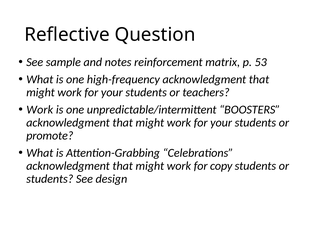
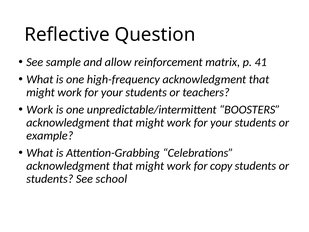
notes: notes -> allow
53: 53 -> 41
promote: promote -> example
design: design -> school
